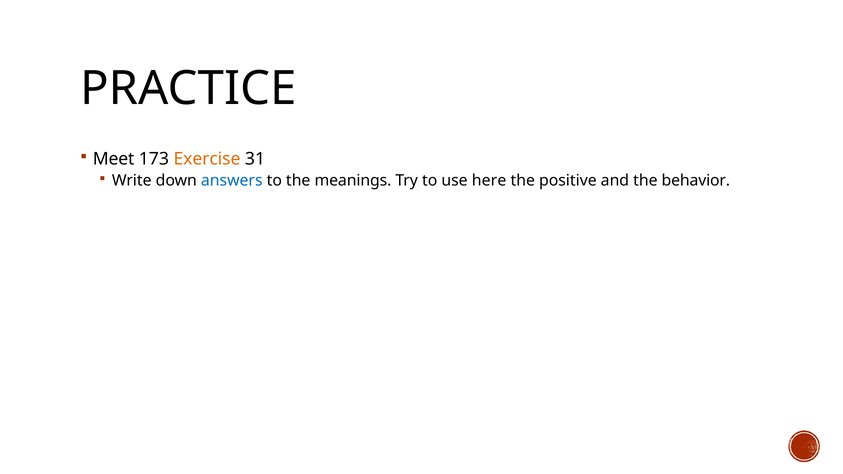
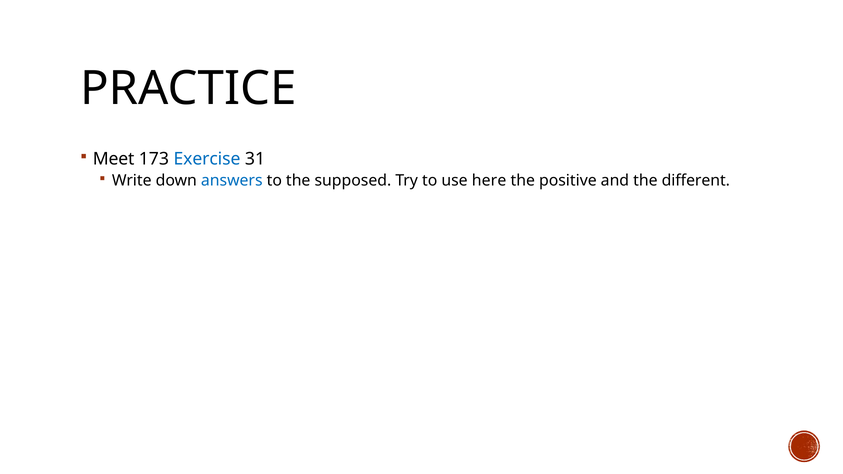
Exercise colour: orange -> blue
meanings: meanings -> supposed
behavior: behavior -> different
